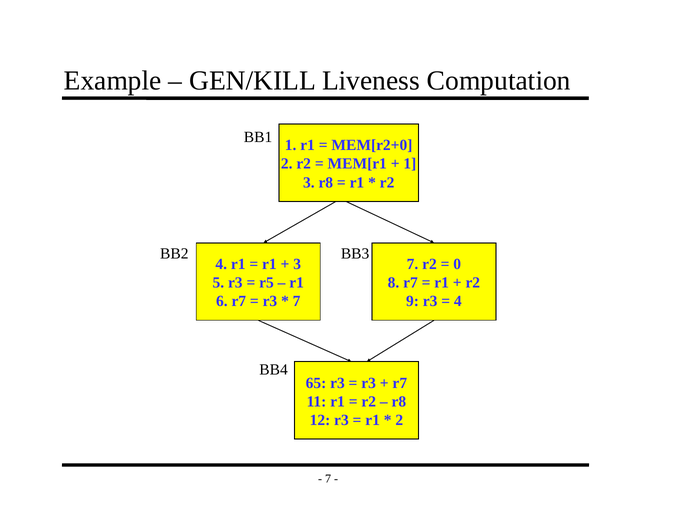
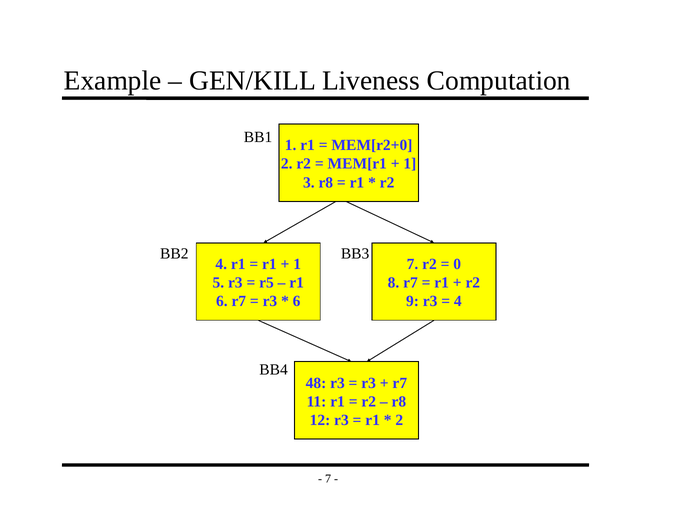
3 at (297, 264): 3 -> 1
7 at (297, 301): 7 -> 6
65: 65 -> 48
